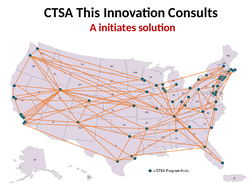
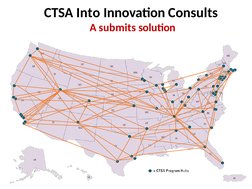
This: This -> Into
initiates: initiates -> submits
